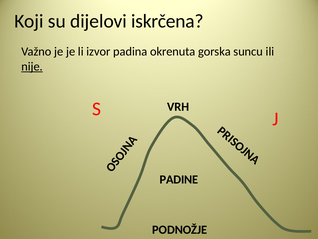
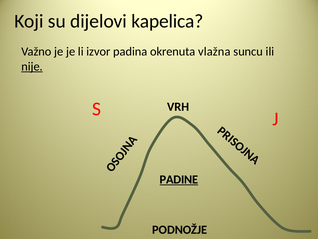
iskrčena: iskrčena -> kapelica
gorska: gorska -> vlažna
PADINE underline: none -> present
